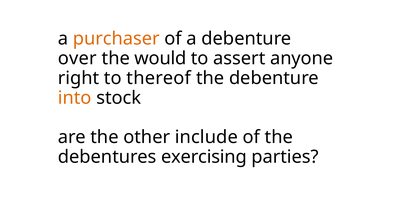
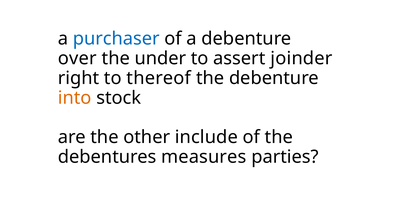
purchaser colour: orange -> blue
would: would -> under
anyone: anyone -> joinder
exercising: exercising -> measures
